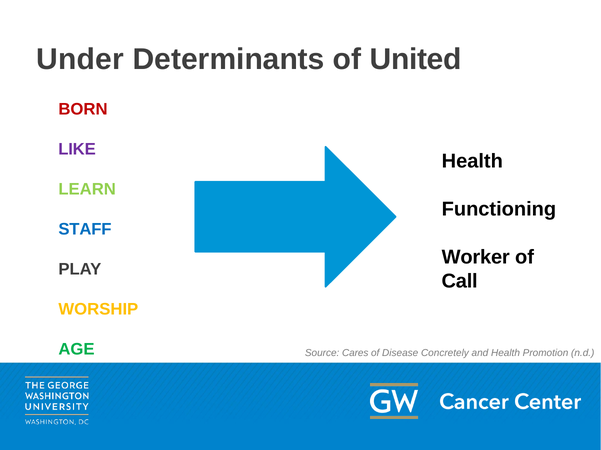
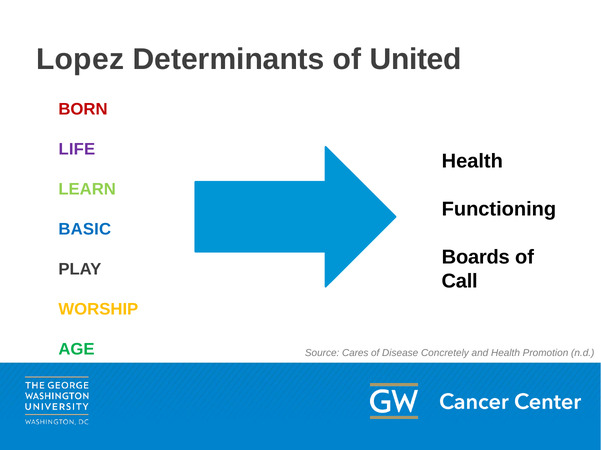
Under: Under -> Lopez
LIKE: LIKE -> LIFE
STAFF: STAFF -> BASIC
Worker: Worker -> Boards
